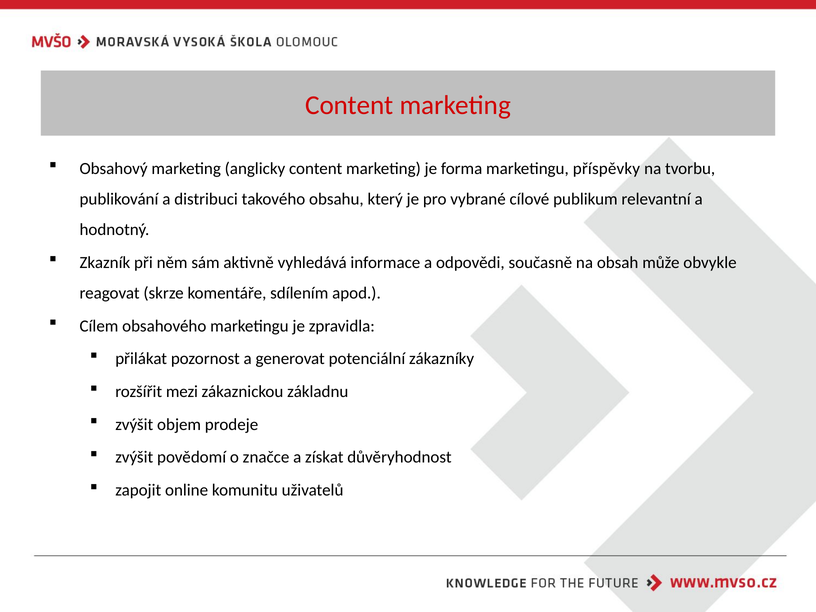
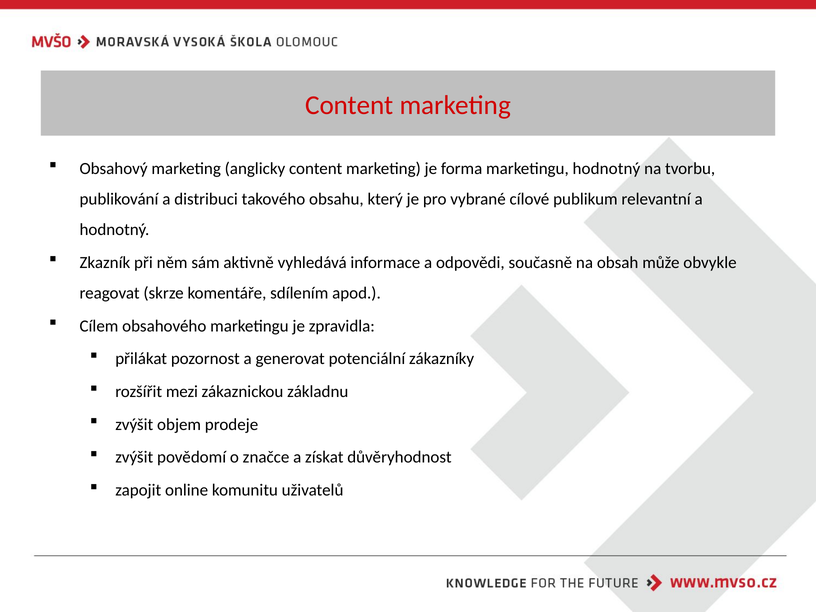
marketingu příspěvky: příspěvky -> hodnotný
